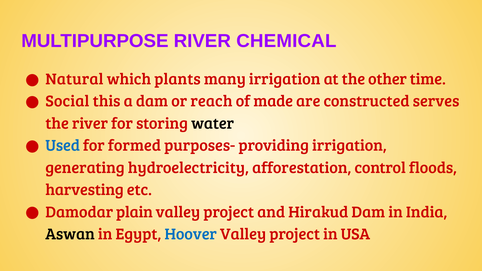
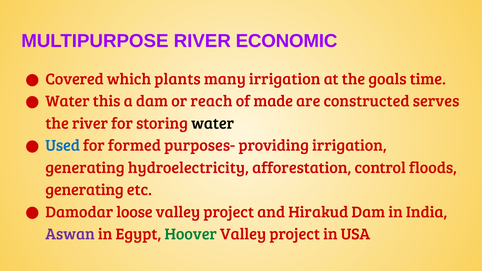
CHEMICAL: CHEMICAL -> ECONOMIC
Natural: Natural -> Covered
other: other -> goals
Social at (67, 101): Social -> Water
harvesting at (85, 190): harvesting -> generating
plain: plain -> loose
Aswan colour: black -> purple
Hoover colour: blue -> green
